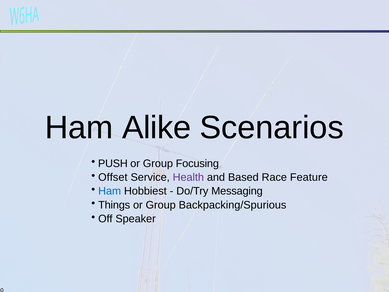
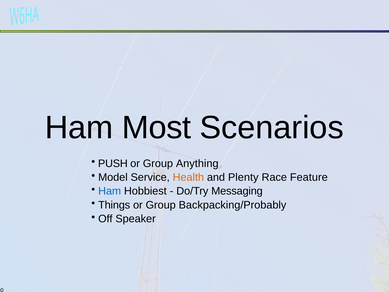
Alike: Alike -> Most
Focusing: Focusing -> Anything
Offset: Offset -> Model
Health colour: purple -> orange
Based: Based -> Plenty
Backpacking/Spurious: Backpacking/Spurious -> Backpacking/Probably
